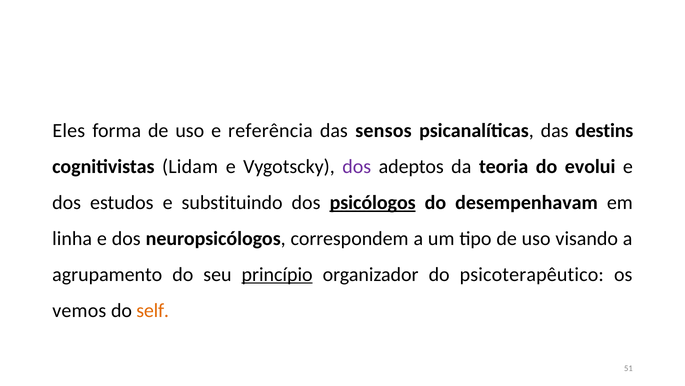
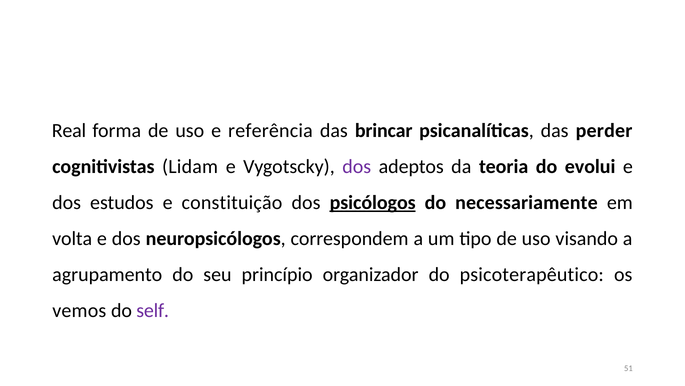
Eles: Eles -> Real
sensos: sensos -> brincar
destins: destins -> perder
substituindo: substituindo -> constituição
desempenhavam: desempenhavam -> necessariamente
linha: linha -> volta
princípio underline: present -> none
self colour: orange -> purple
